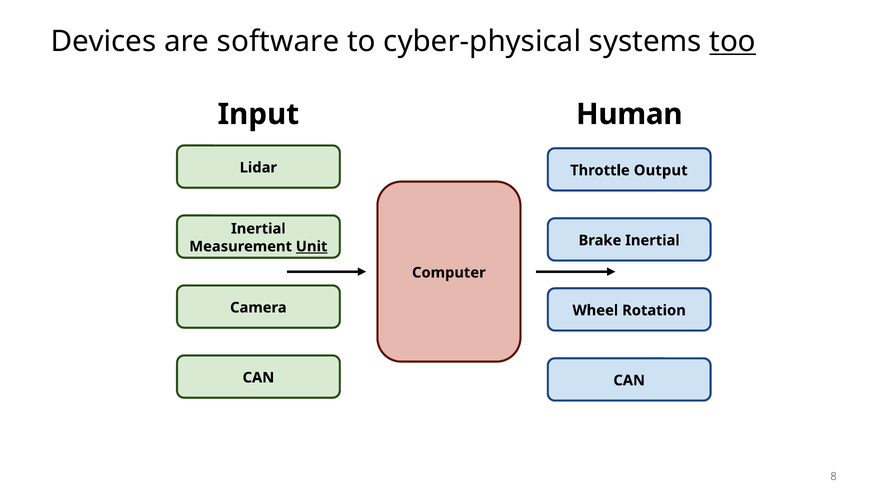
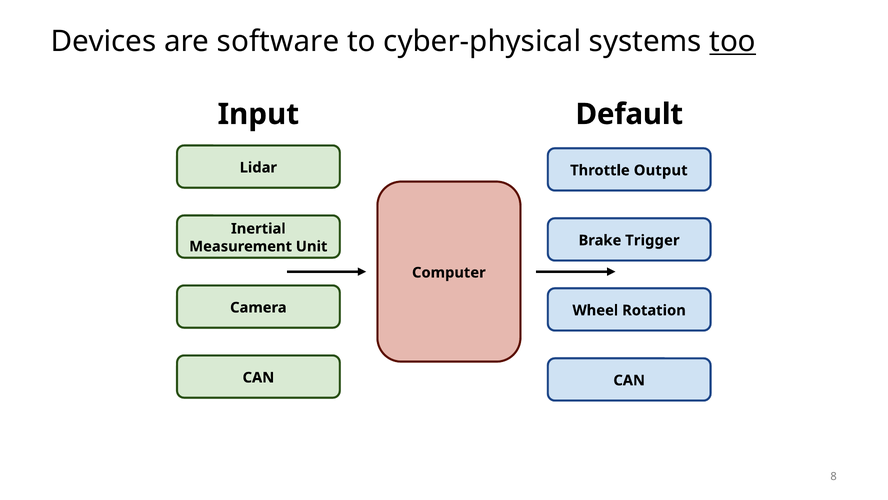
Human: Human -> Default
Brake Inertial: Inertial -> Trigger
Unit underline: present -> none
